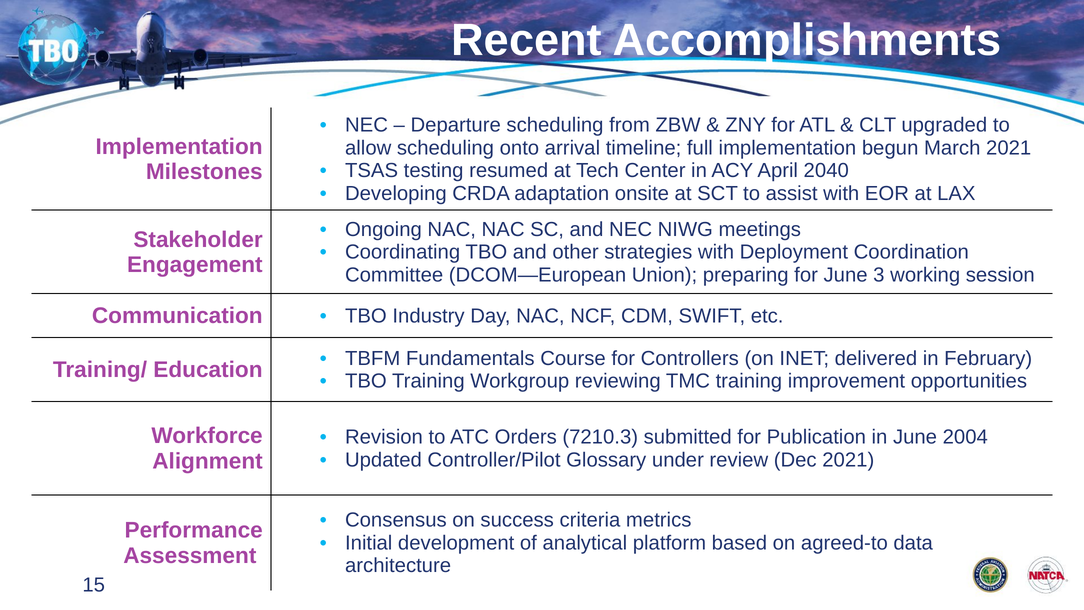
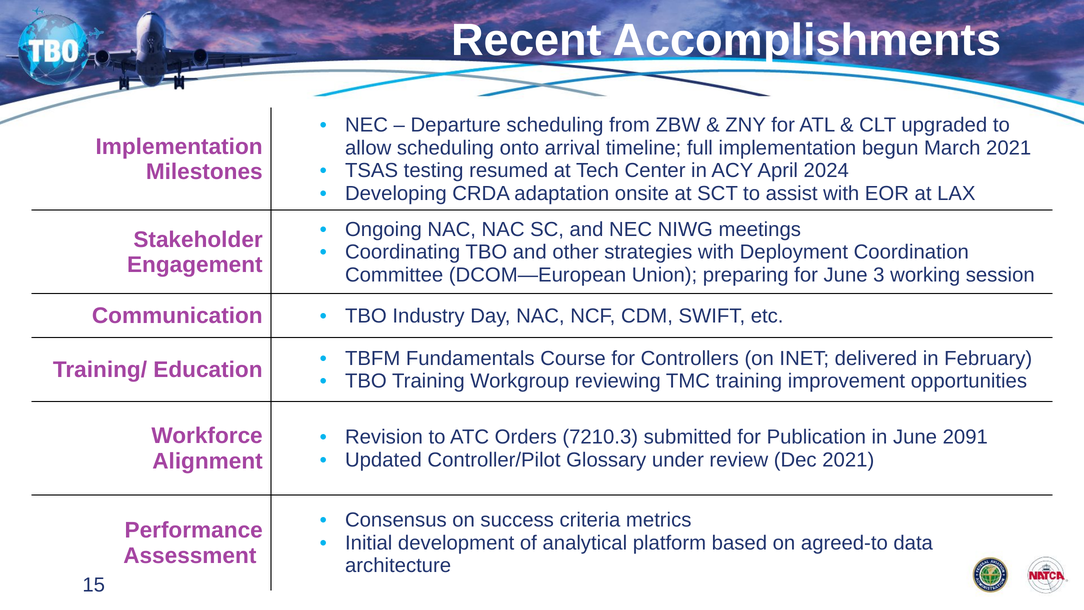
2040: 2040 -> 2024
2004: 2004 -> 2091
